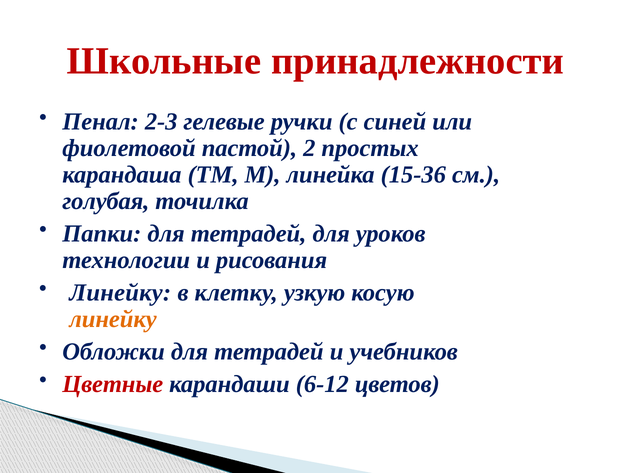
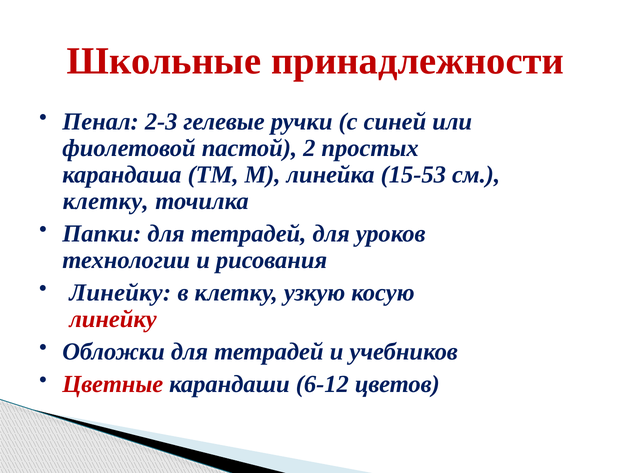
15-36: 15-36 -> 15-53
голубая at (106, 201): голубая -> клетку
линейку at (113, 319) colour: orange -> red
